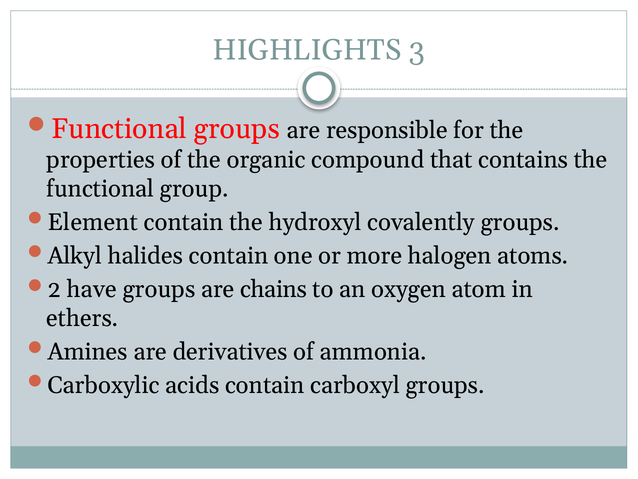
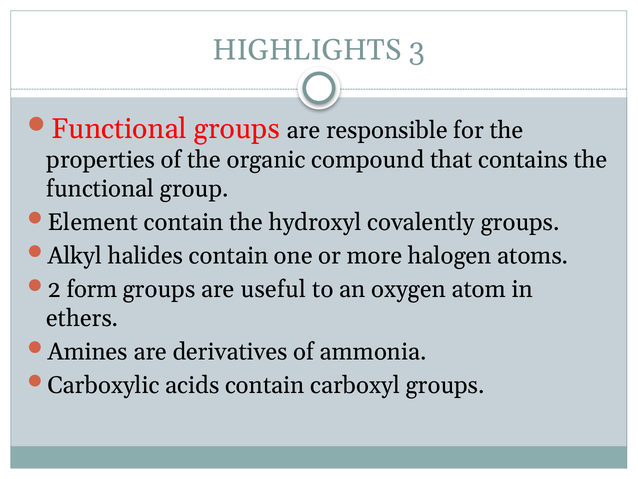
have: have -> form
chains: chains -> useful
